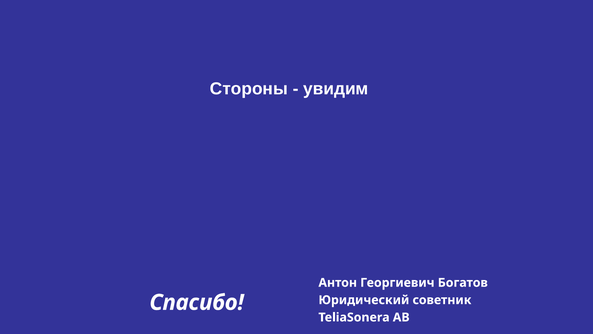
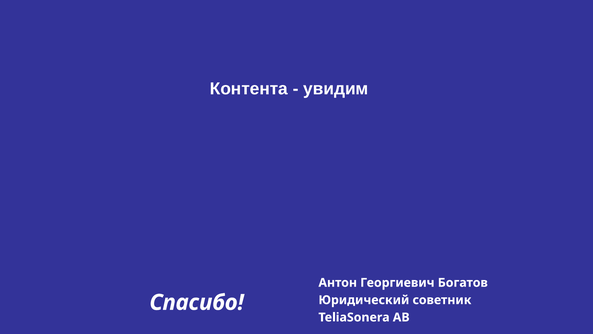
Стороны: Стороны -> Контента
